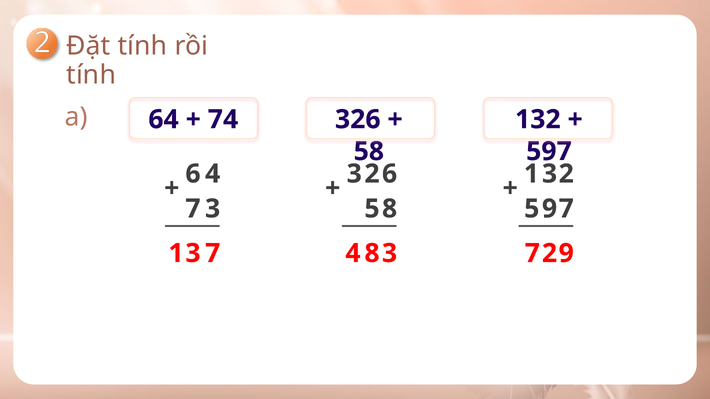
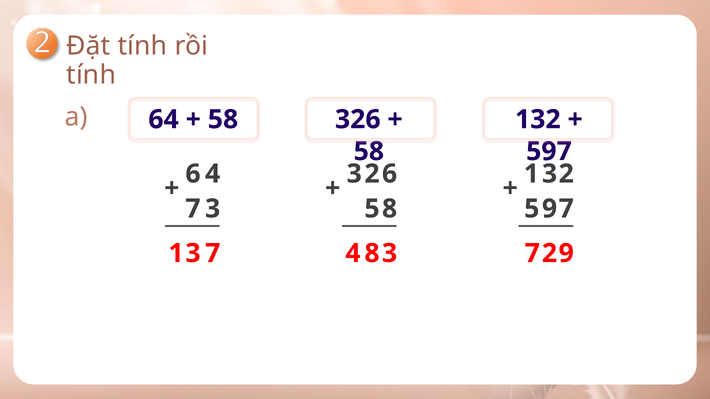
74 at (223, 120): 74 -> 58
